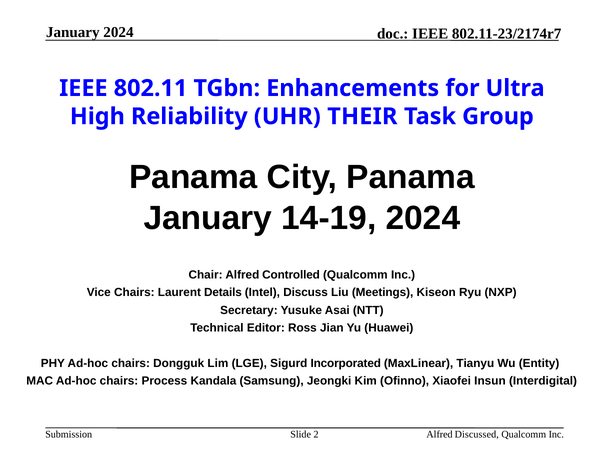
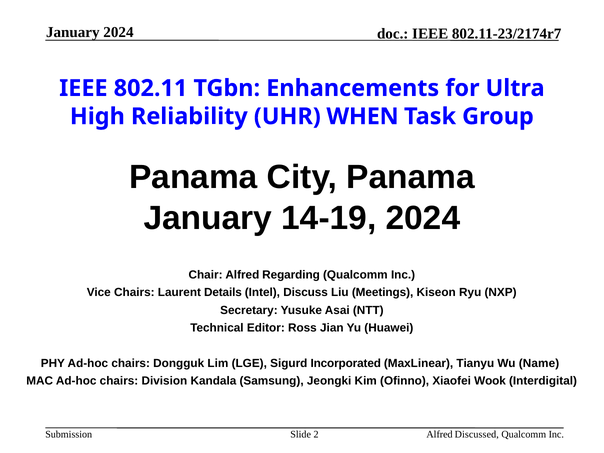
THEIR: THEIR -> WHEN
Controlled: Controlled -> Regarding
Entity: Entity -> Name
Process: Process -> Division
Insun: Insun -> Wook
